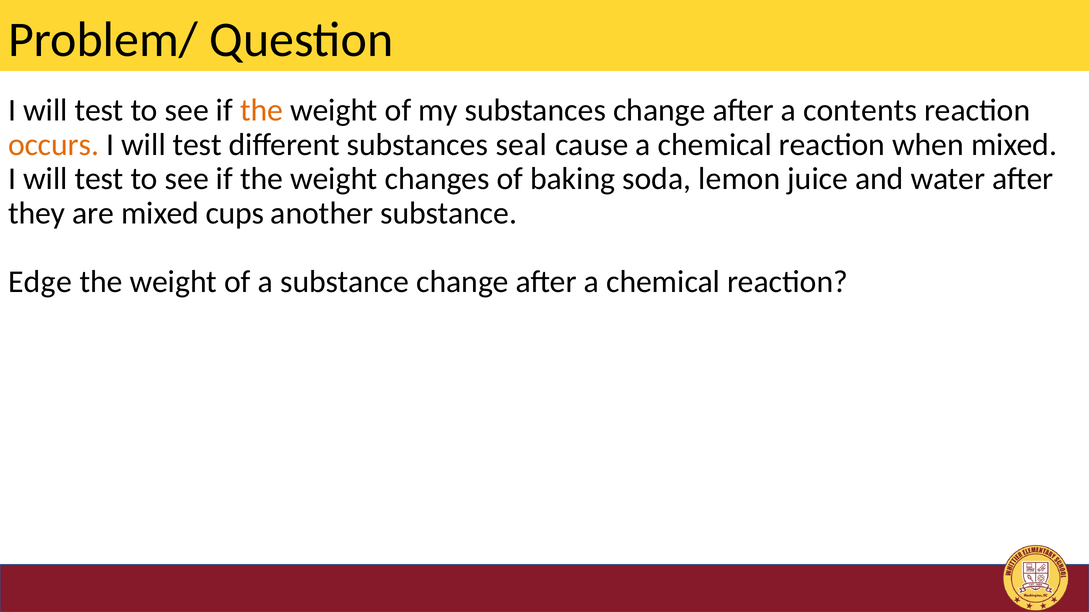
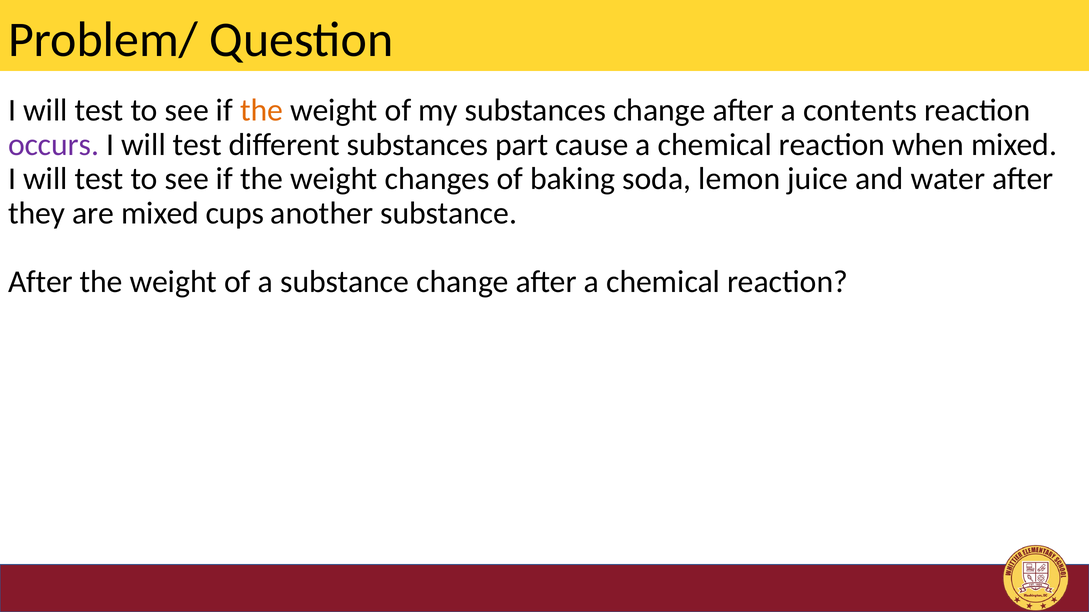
occurs colour: orange -> purple
seal: seal -> part
Edge at (40, 282): Edge -> After
